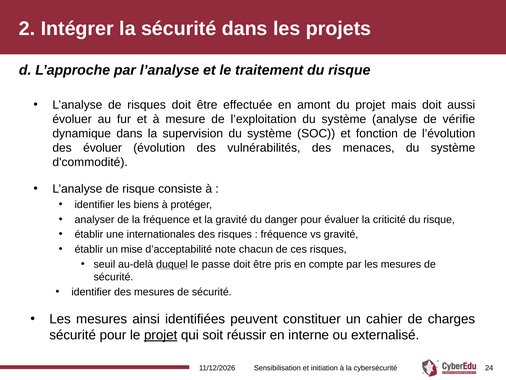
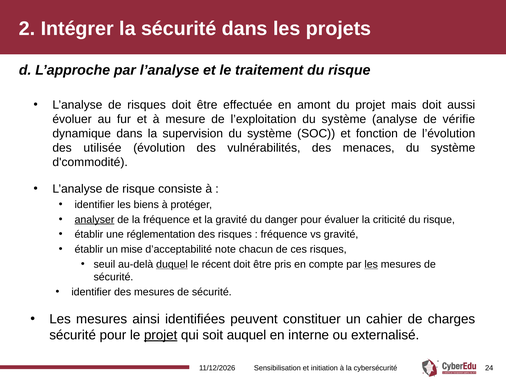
des évoluer: évoluer -> utilisée
analyser underline: none -> present
internationales: internationales -> réglementation
passe: passe -> récent
les at (371, 264) underline: none -> present
réussir: réussir -> auquel
